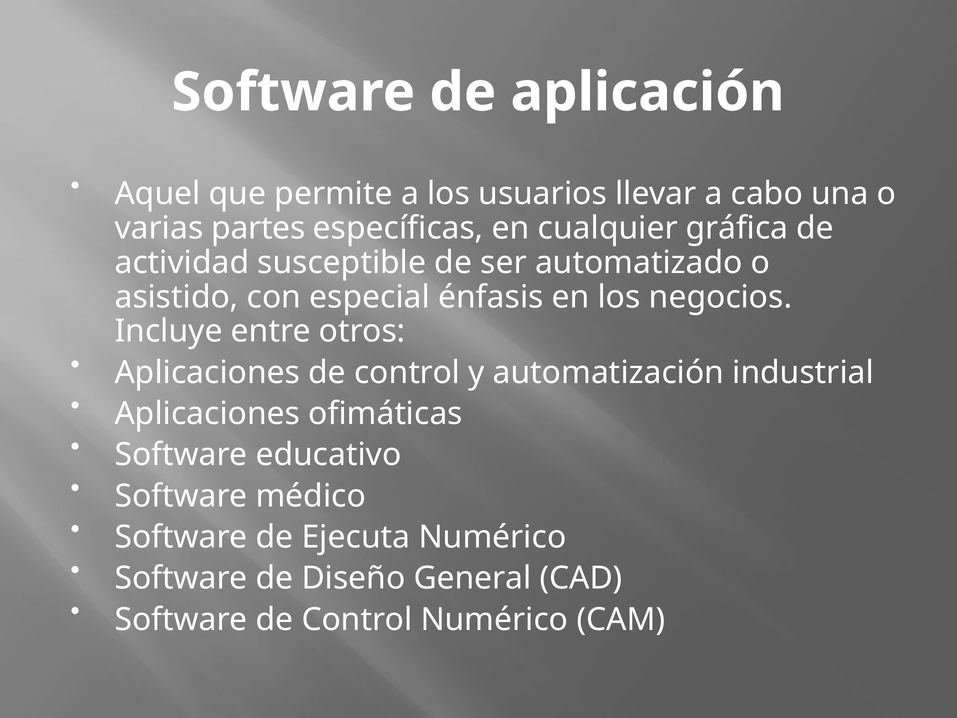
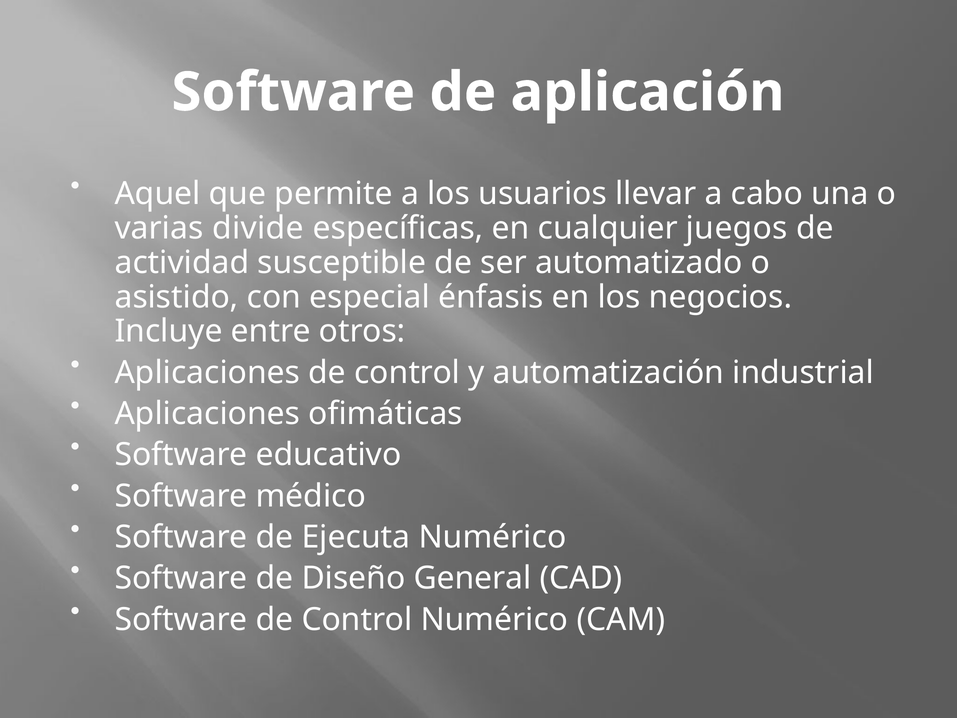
partes: partes -> divide
gráfica: gráfica -> juegos
